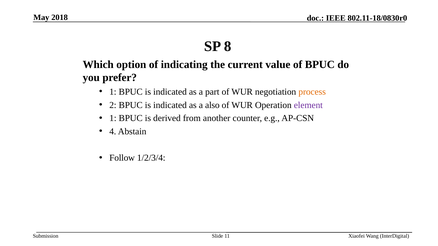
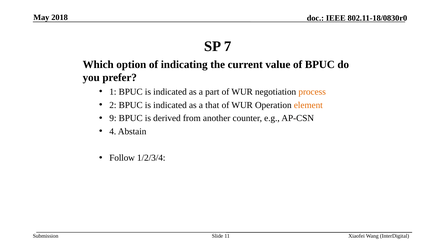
8: 8 -> 7
also: also -> that
element colour: purple -> orange
1 at (113, 118): 1 -> 9
